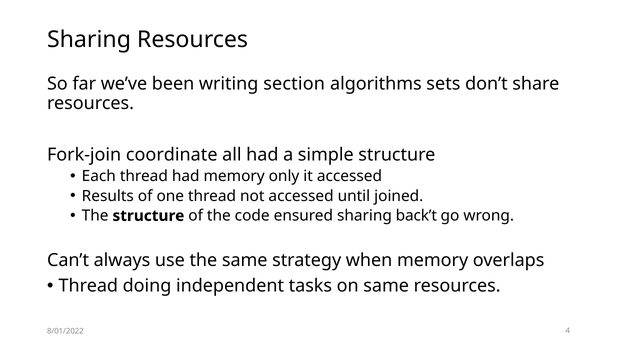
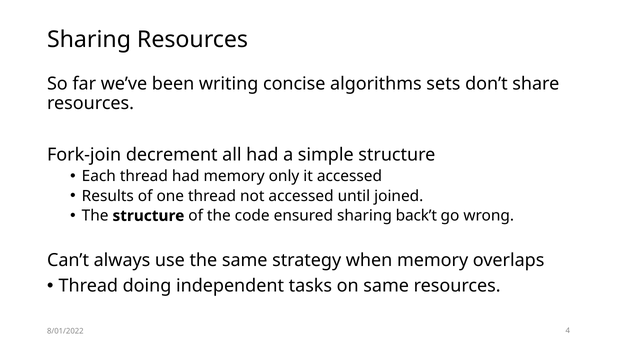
section: section -> concise
coordinate: coordinate -> decrement
